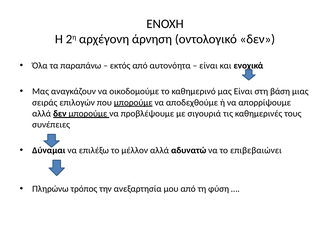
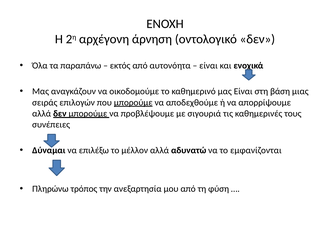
επιβεβαιώνει: επιβεβαιώνει -> εμφανίζονται
